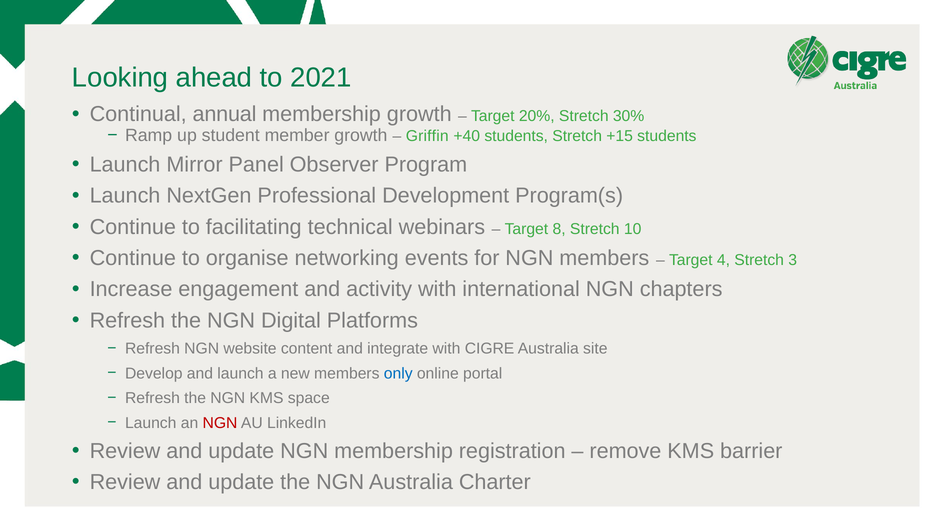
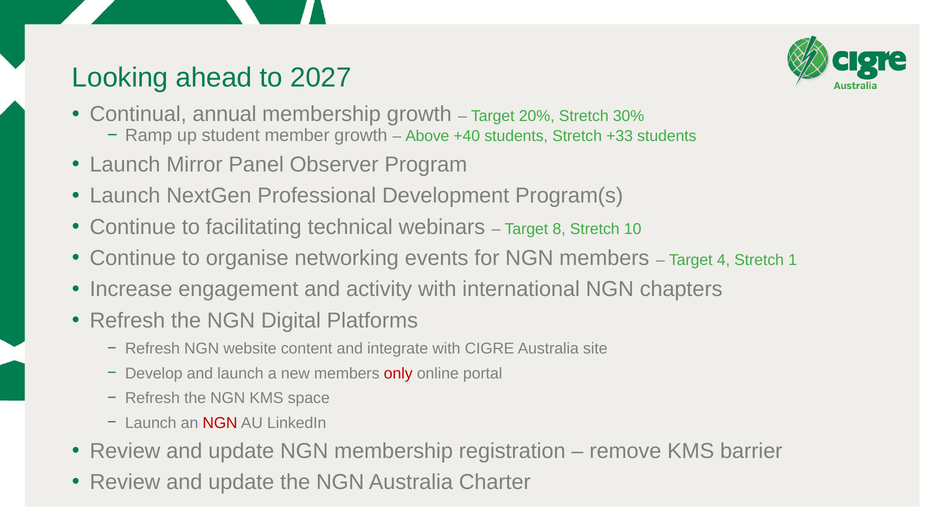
2021: 2021 -> 2027
Griffin: Griffin -> Above
+15: +15 -> +33
3: 3 -> 1
only colour: blue -> red
